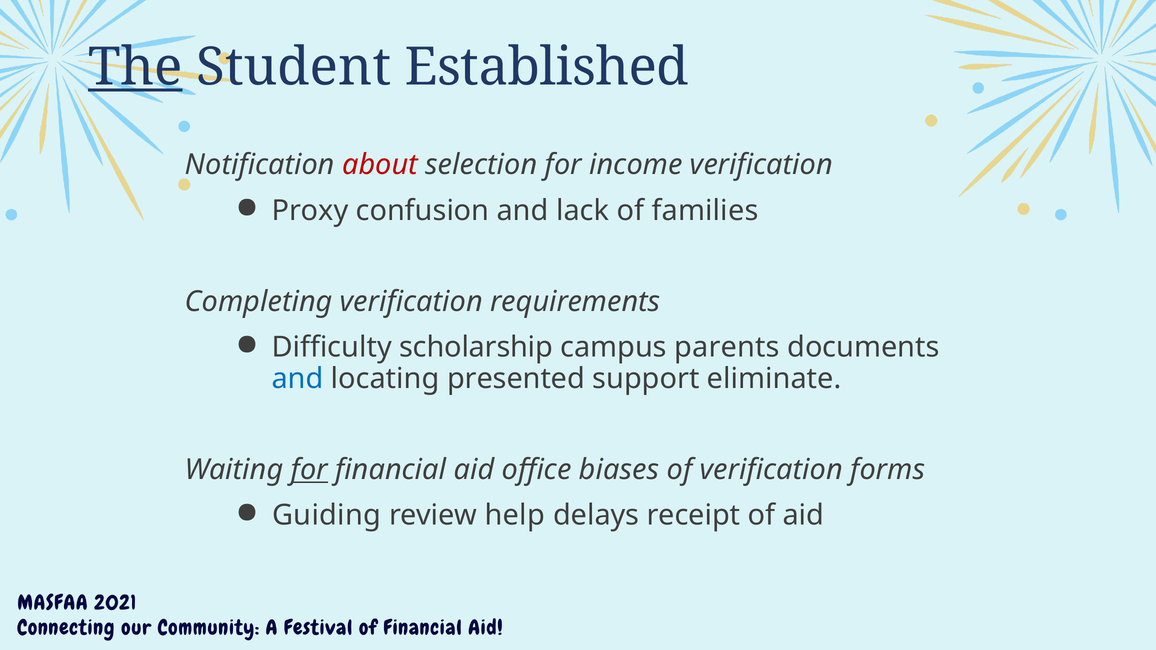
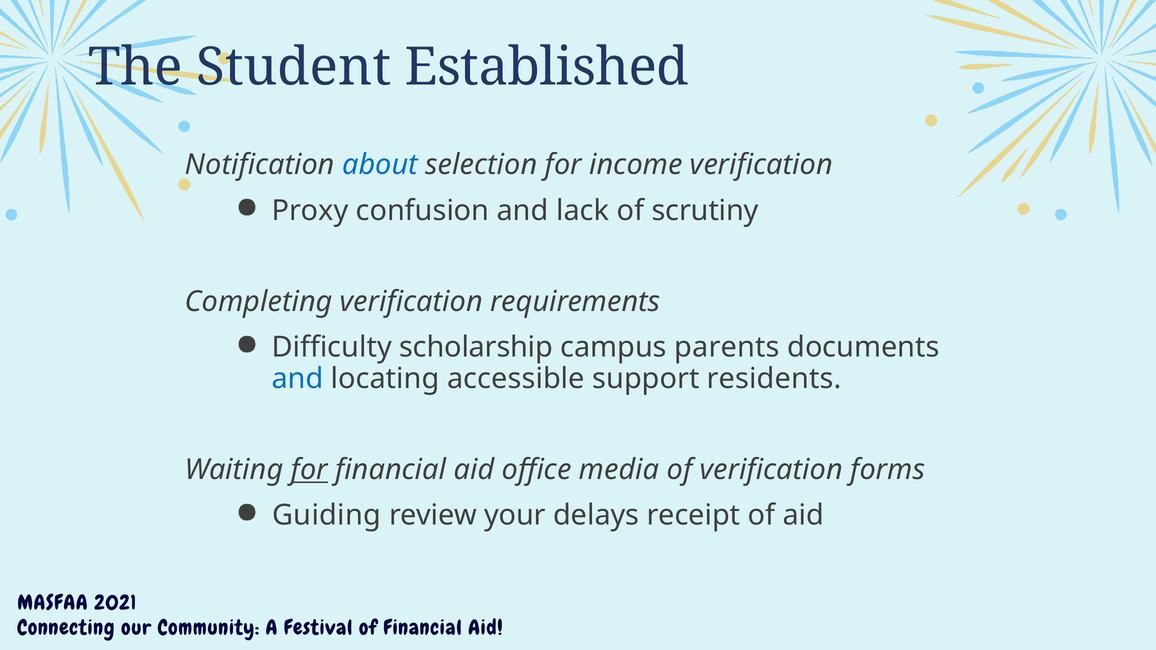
The underline: present -> none
about colour: red -> blue
families: families -> scrutiny
presented: presented -> accessible
eliminate: eliminate -> residents
biases: biases -> media
help: help -> your
